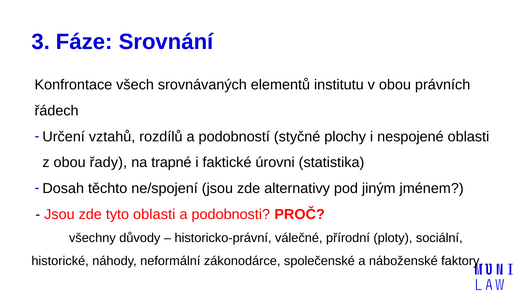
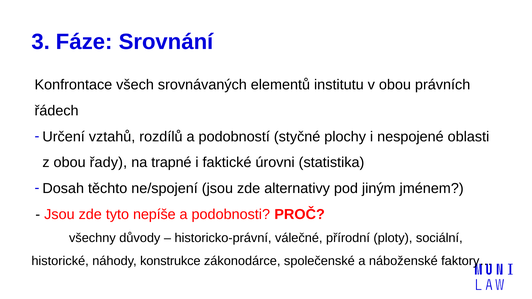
tyto oblasti: oblasti -> nepíše
neformální: neformální -> konstrukce
